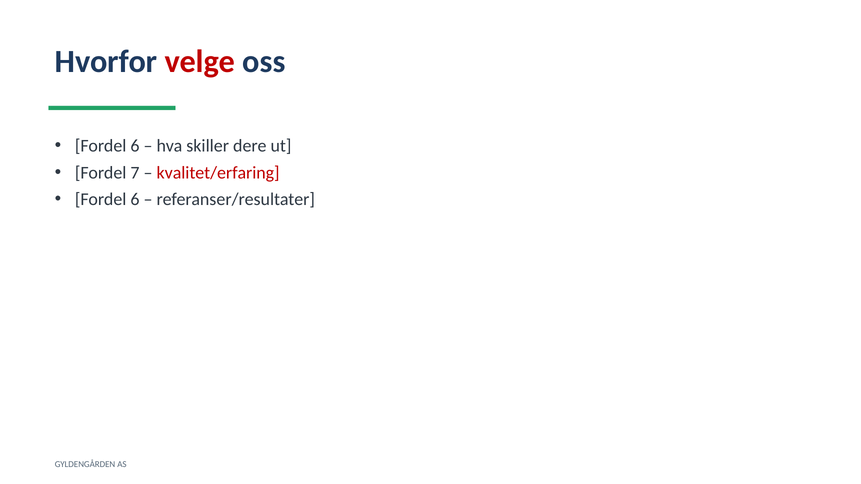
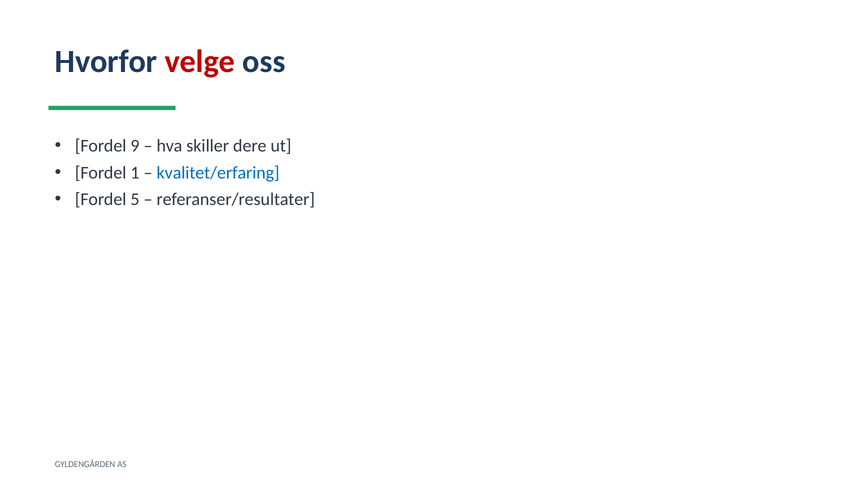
6 at (135, 146): 6 -> 9
7: 7 -> 1
kvalitet/erfaring colour: red -> blue
6 at (135, 200): 6 -> 5
